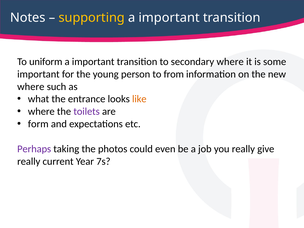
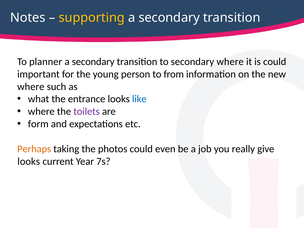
important at (169, 18): important -> secondary
uniform: uniform -> planner
important at (93, 62): important -> secondary
is some: some -> could
like colour: orange -> blue
Perhaps colour: purple -> orange
really at (29, 161): really -> looks
